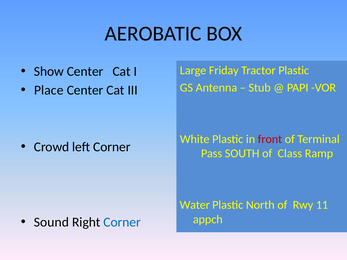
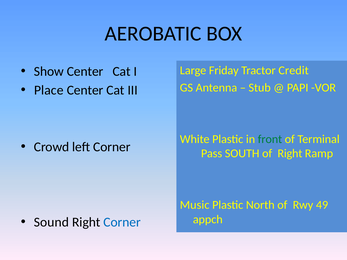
Tractor Plastic: Plastic -> Credit
front colour: red -> green
of Class: Class -> Right
Water: Water -> Music
11: 11 -> 49
